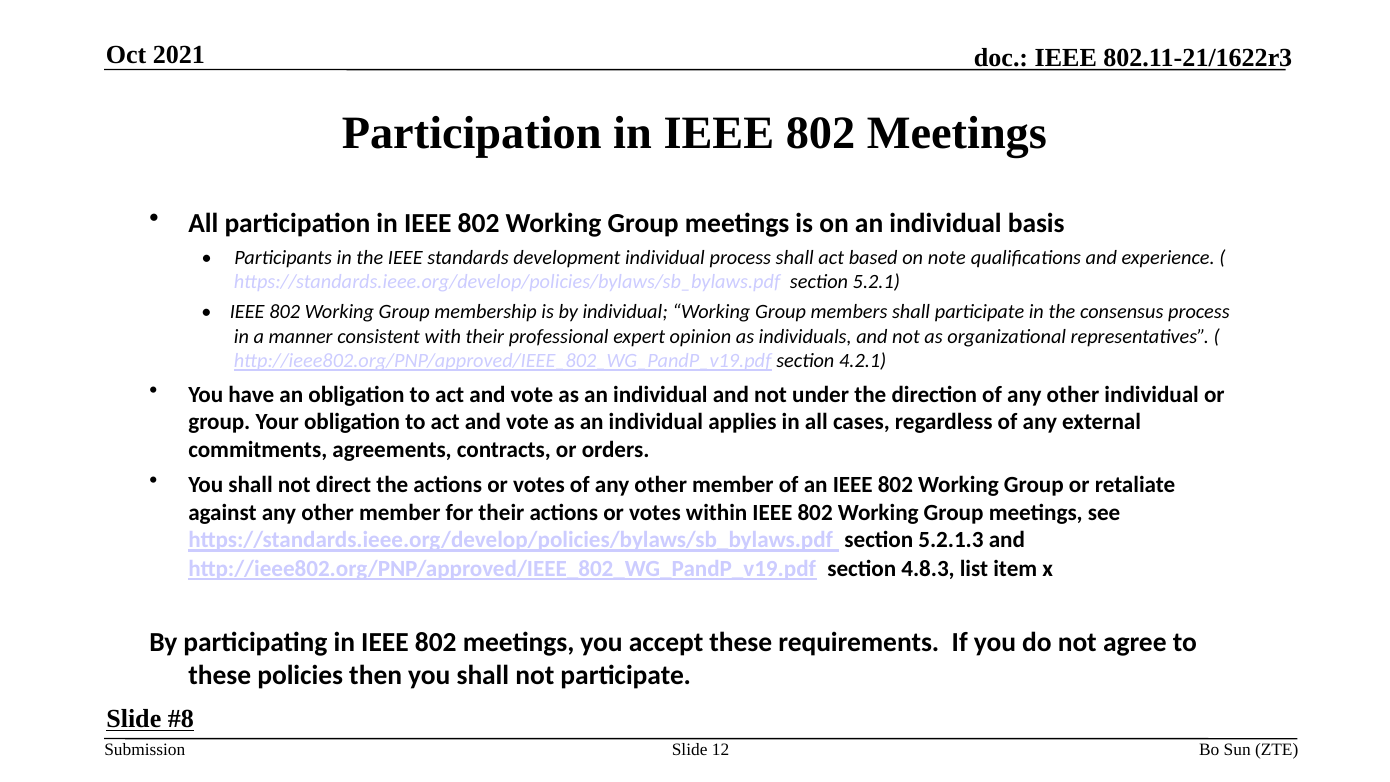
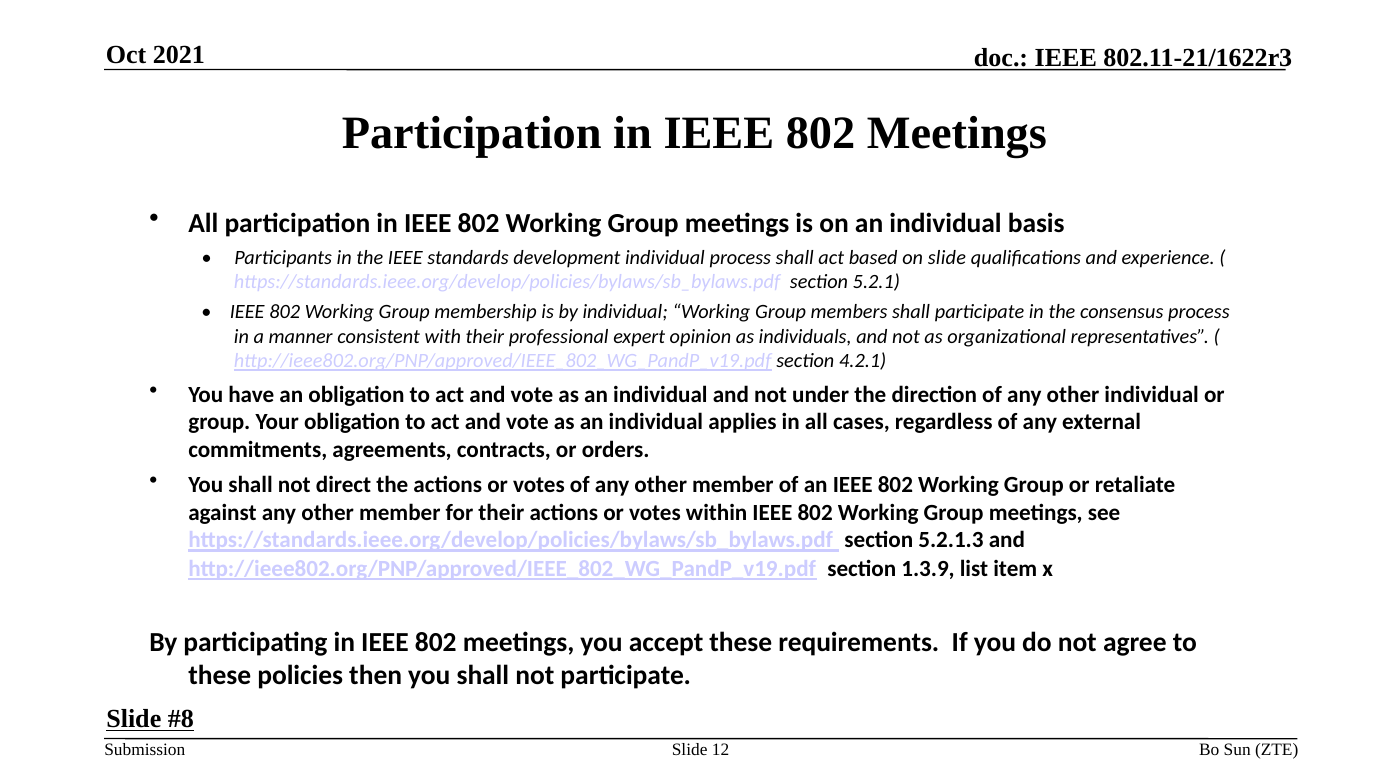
on note: note -> slide
4.8.3: 4.8.3 -> 1.3.9
